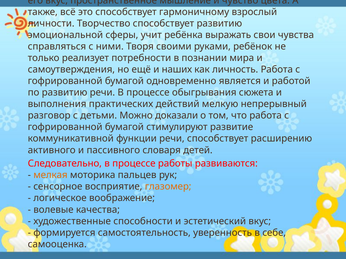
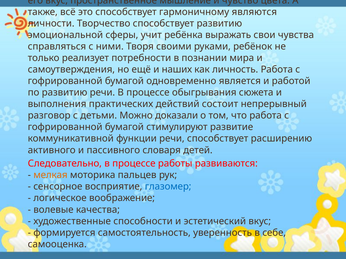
взрослый: взрослый -> являются
мелкую: мелкую -> состоит
глазомер colour: orange -> blue
